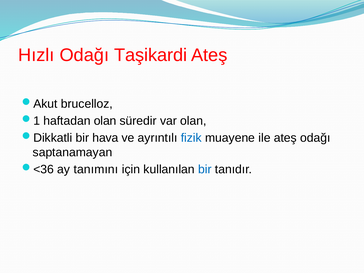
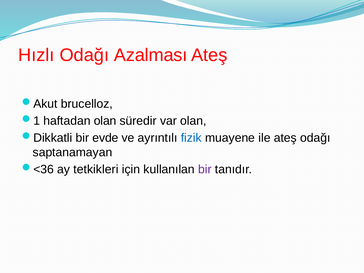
Taşikardi: Taşikardi -> Azalması
hava: hava -> evde
tanımını: tanımını -> tetkikleri
bir at (205, 169) colour: blue -> purple
